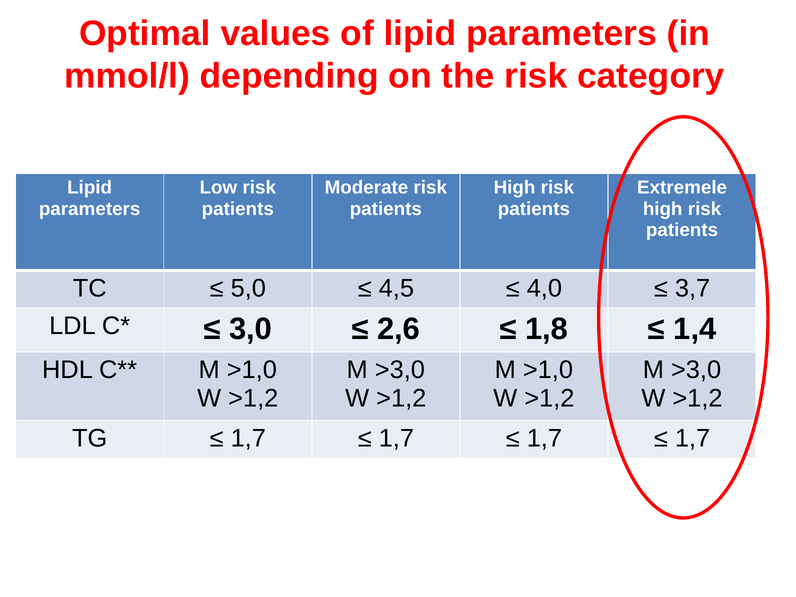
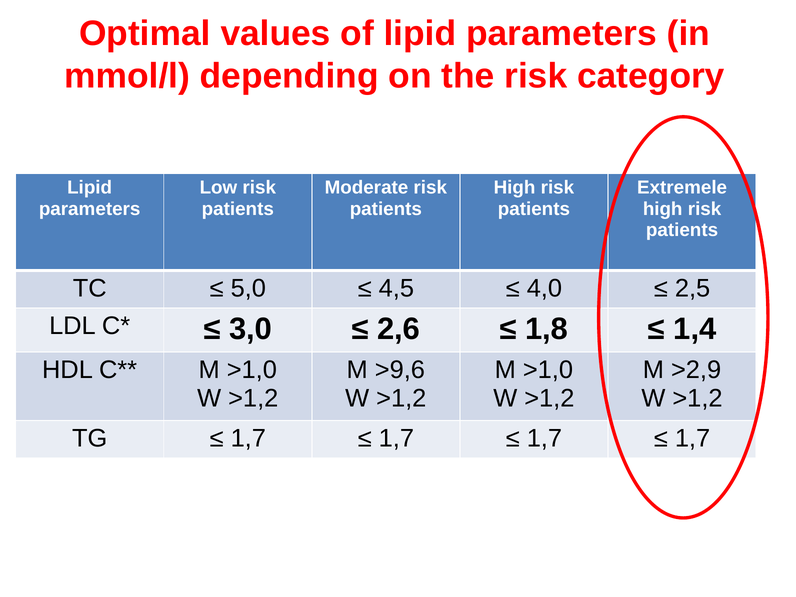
3,7: 3,7 -> 2,5
>3,0 at (400, 370): >3,0 -> >9,6
>3,0 at (696, 370): >3,0 -> >2,9
